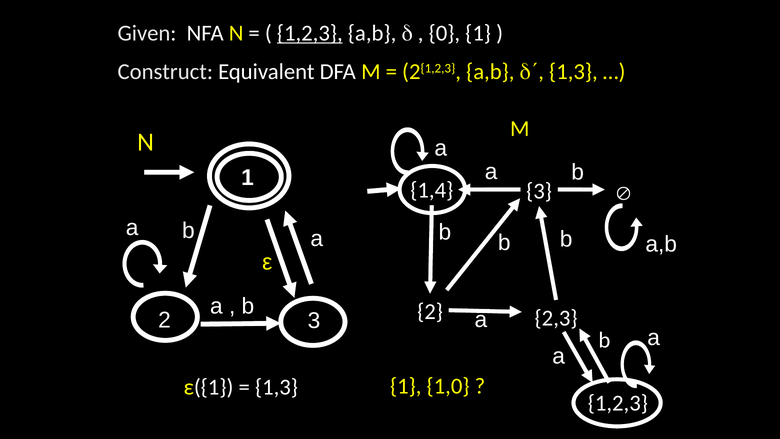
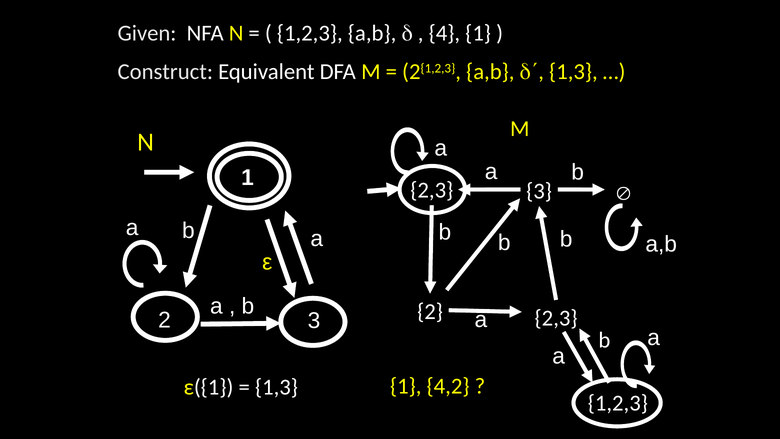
1,2,3 at (310, 33) underline: present -> none
0: 0 -> 4
1,4 at (432, 190): 1,4 -> 2,3
1,0: 1,0 -> 4,2
